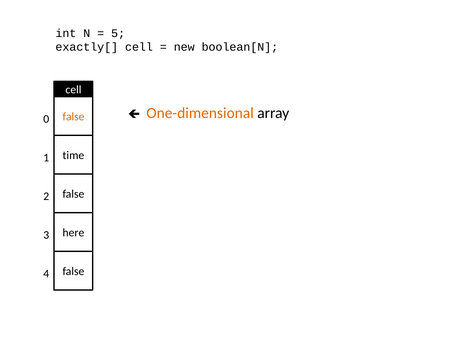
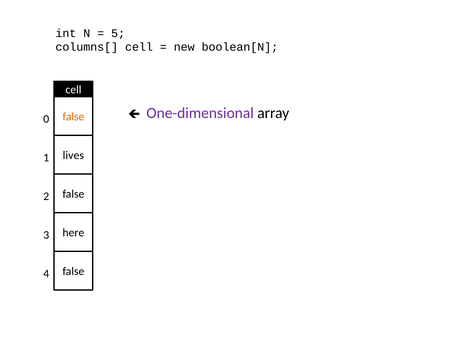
exactly[: exactly[ -> columns[
One-dimensional colour: orange -> purple
time: time -> lives
